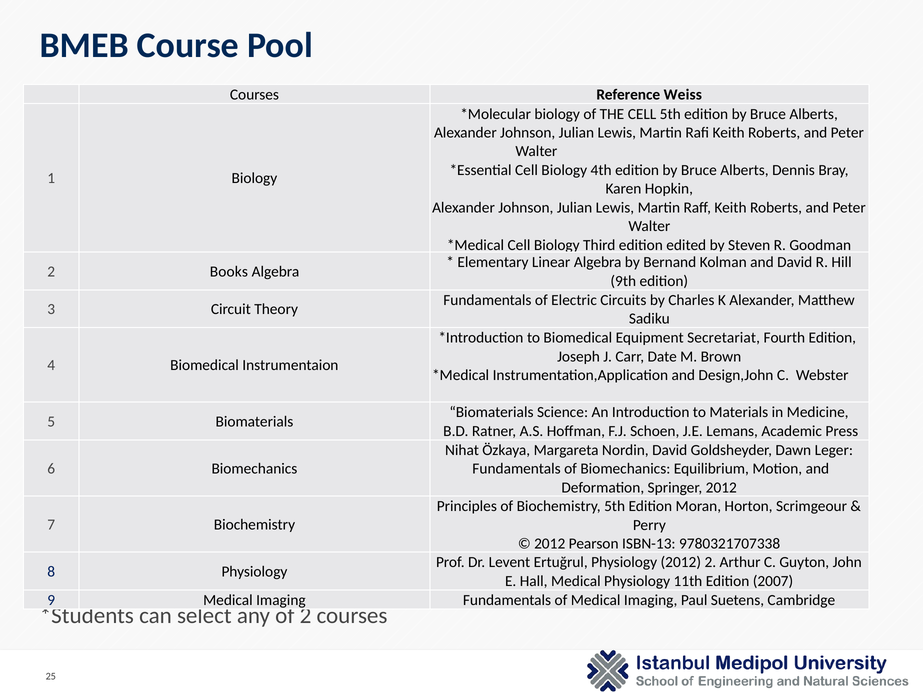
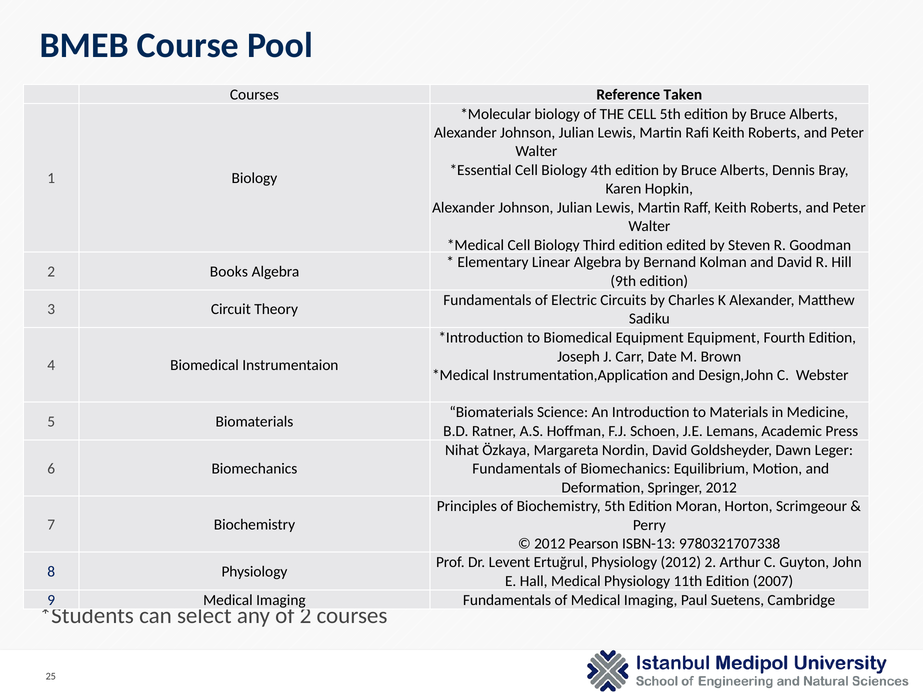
Weiss: Weiss -> Taken
Equipment Secretariat: Secretariat -> Equipment
